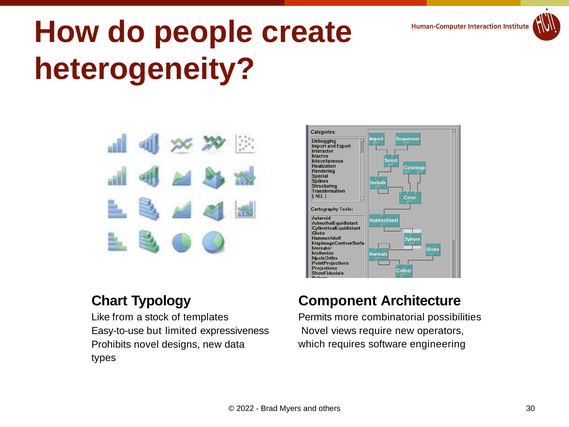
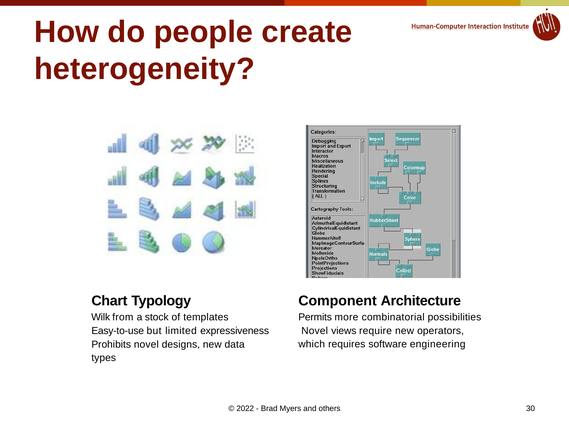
Like: Like -> Wilk
